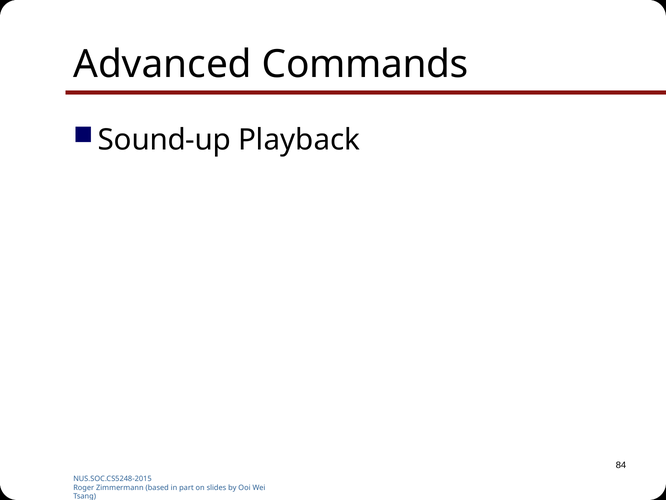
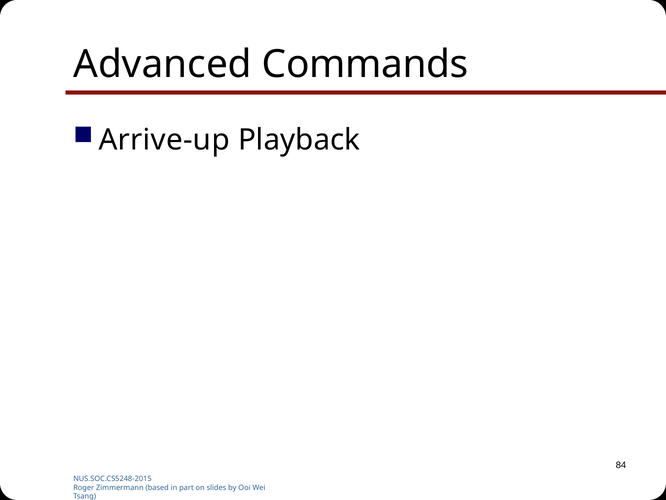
Sound-up: Sound-up -> Arrive-up
